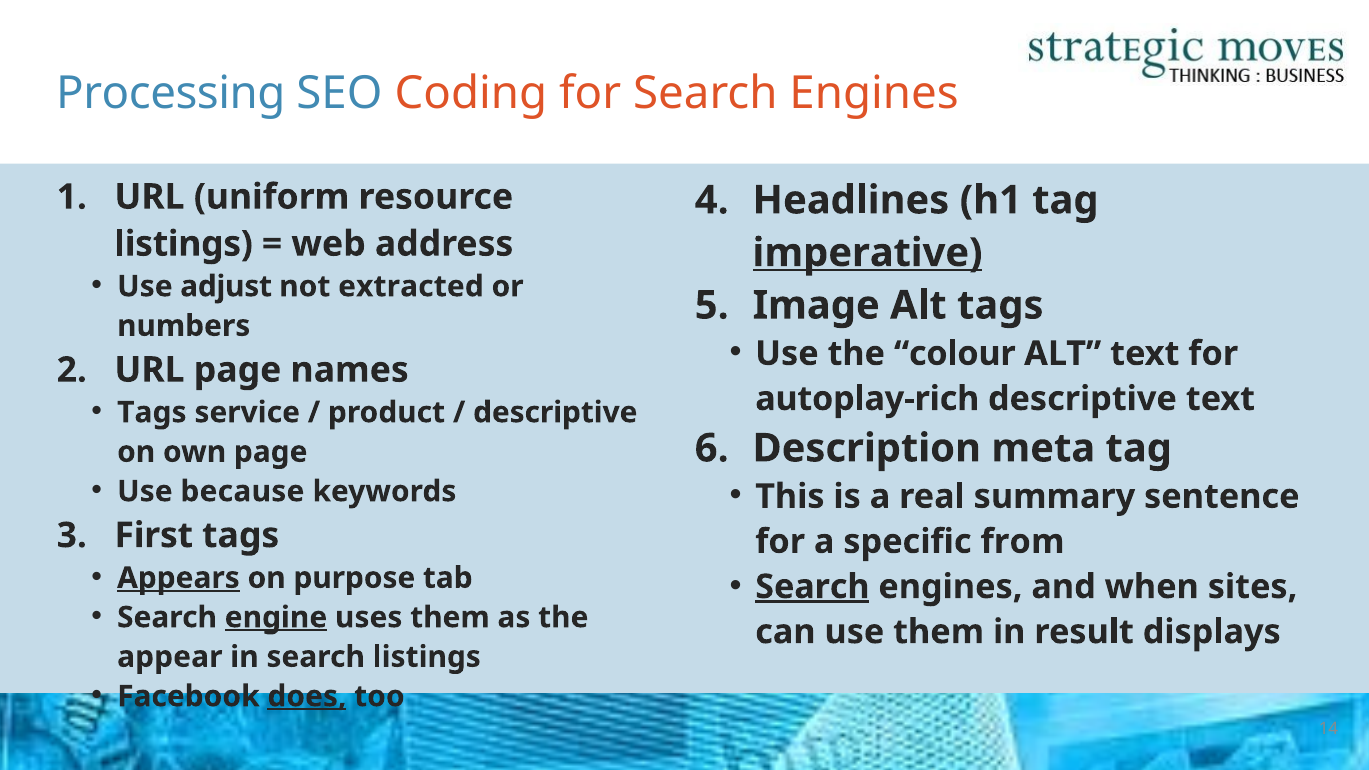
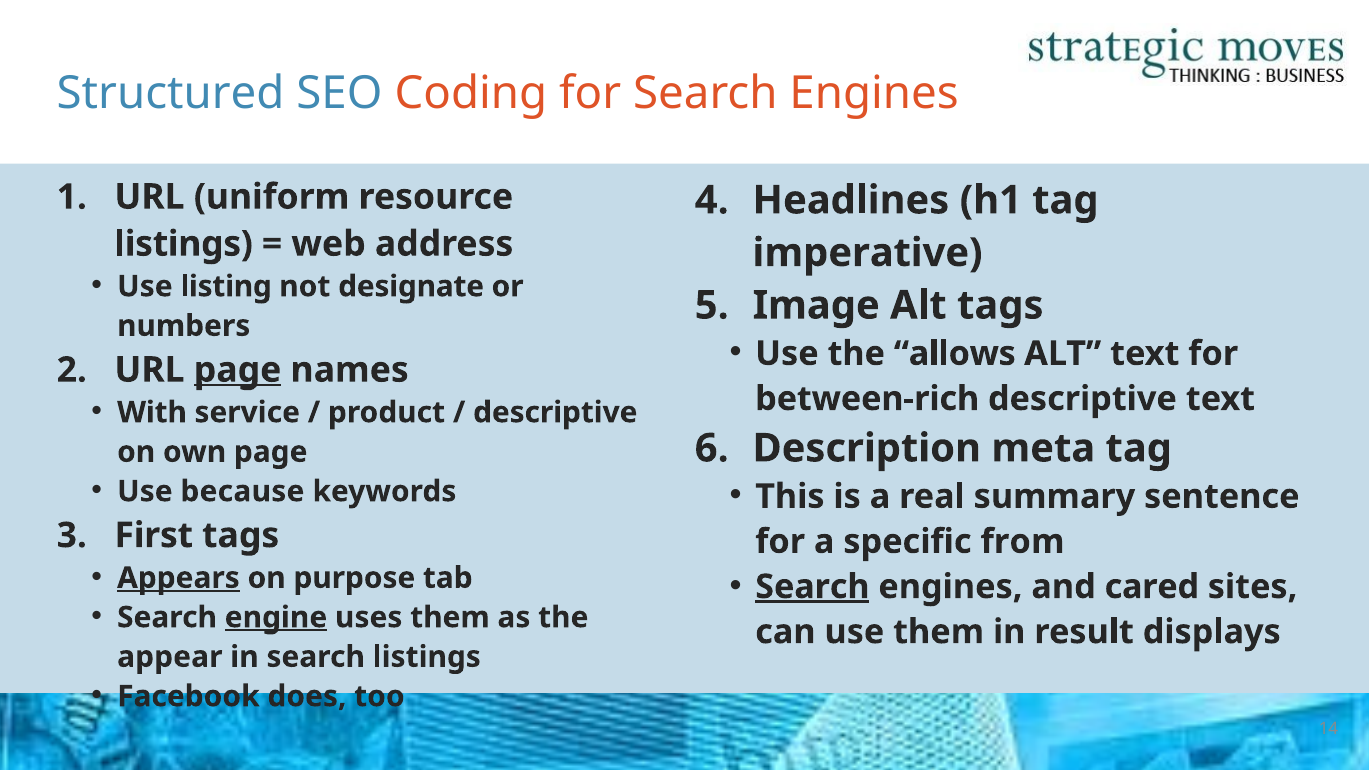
Processing: Processing -> Structured
imperative underline: present -> none
adjust: adjust -> listing
extracted: extracted -> designate
colour: colour -> allows
page at (238, 370) underline: none -> present
autoplay-rich: autoplay-rich -> between-rich
Tags at (152, 412): Tags -> With
when: when -> cared
does underline: present -> none
